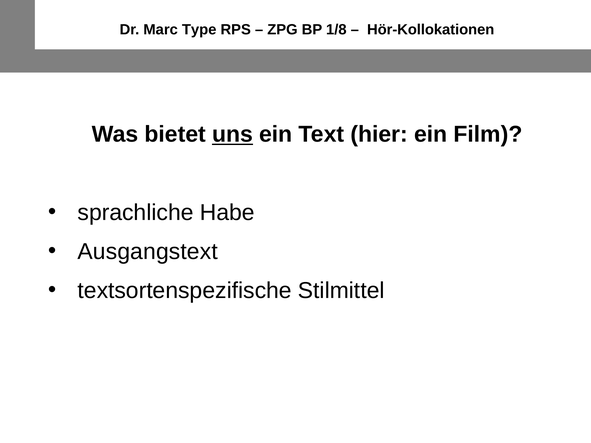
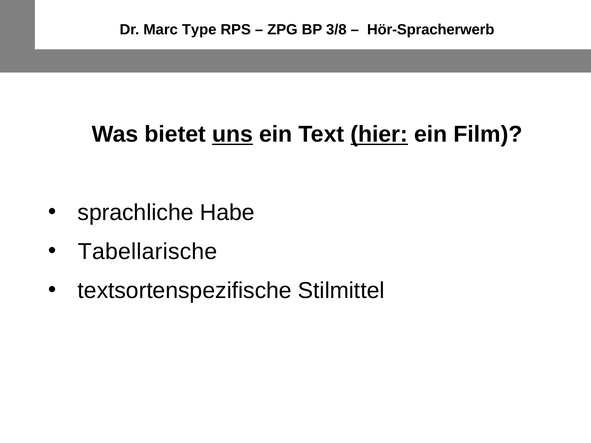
1/8: 1/8 -> 3/8
Hör-Kollokationen: Hör-Kollokationen -> Hör-Spracherwerb
hier underline: none -> present
Ausgangstext: Ausgangstext -> Tabellarische
